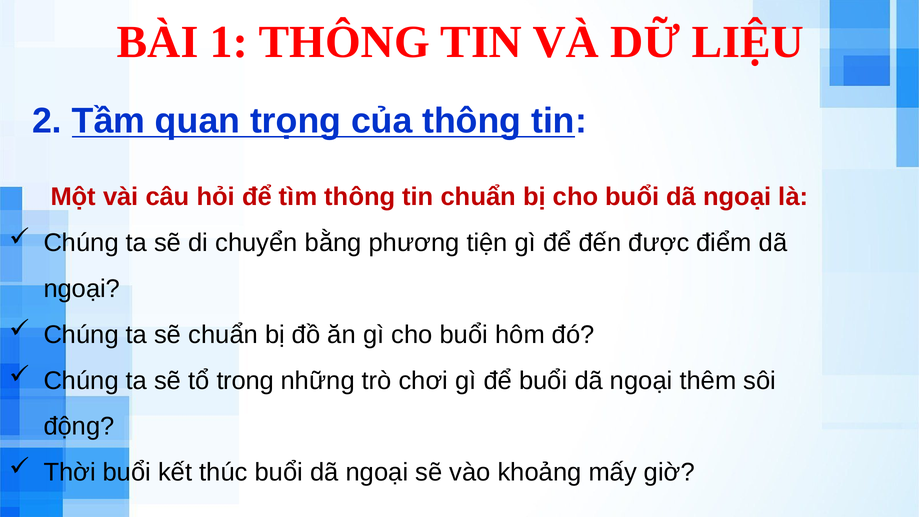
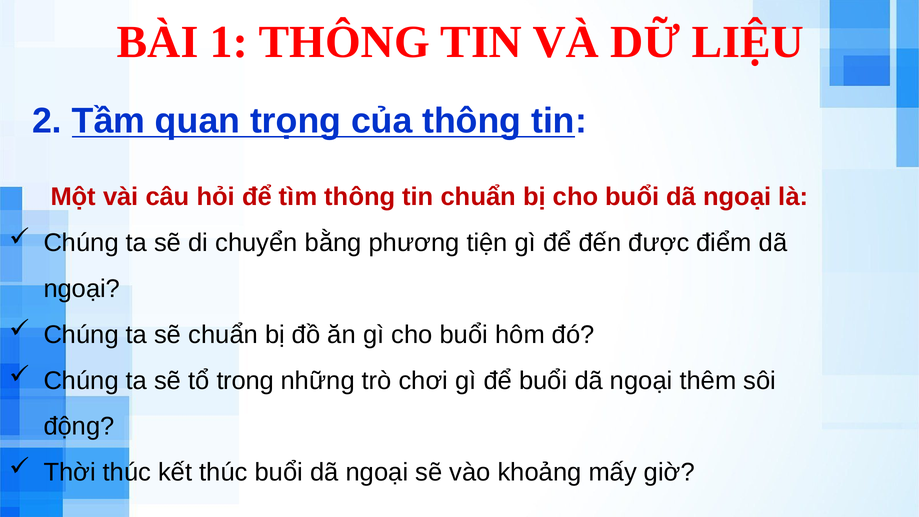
Thời buổi: buổi -> thúc
